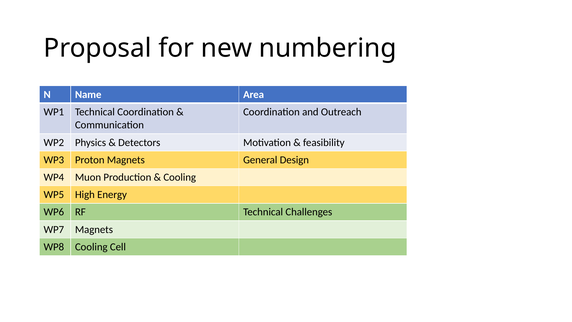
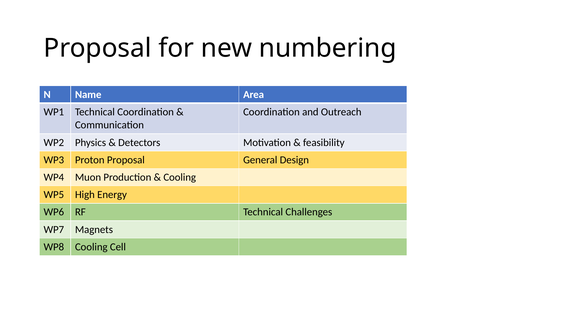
Proton Magnets: Magnets -> Proposal
